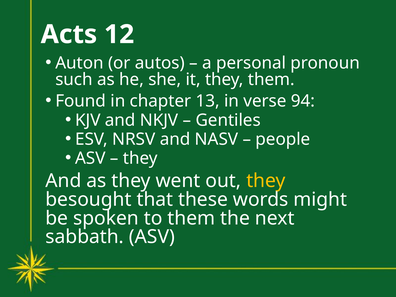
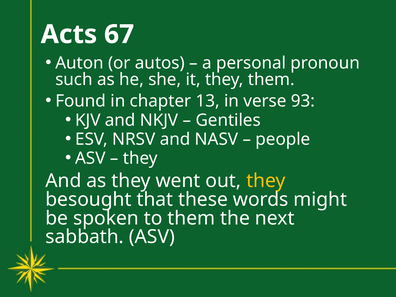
12: 12 -> 67
94: 94 -> 93
